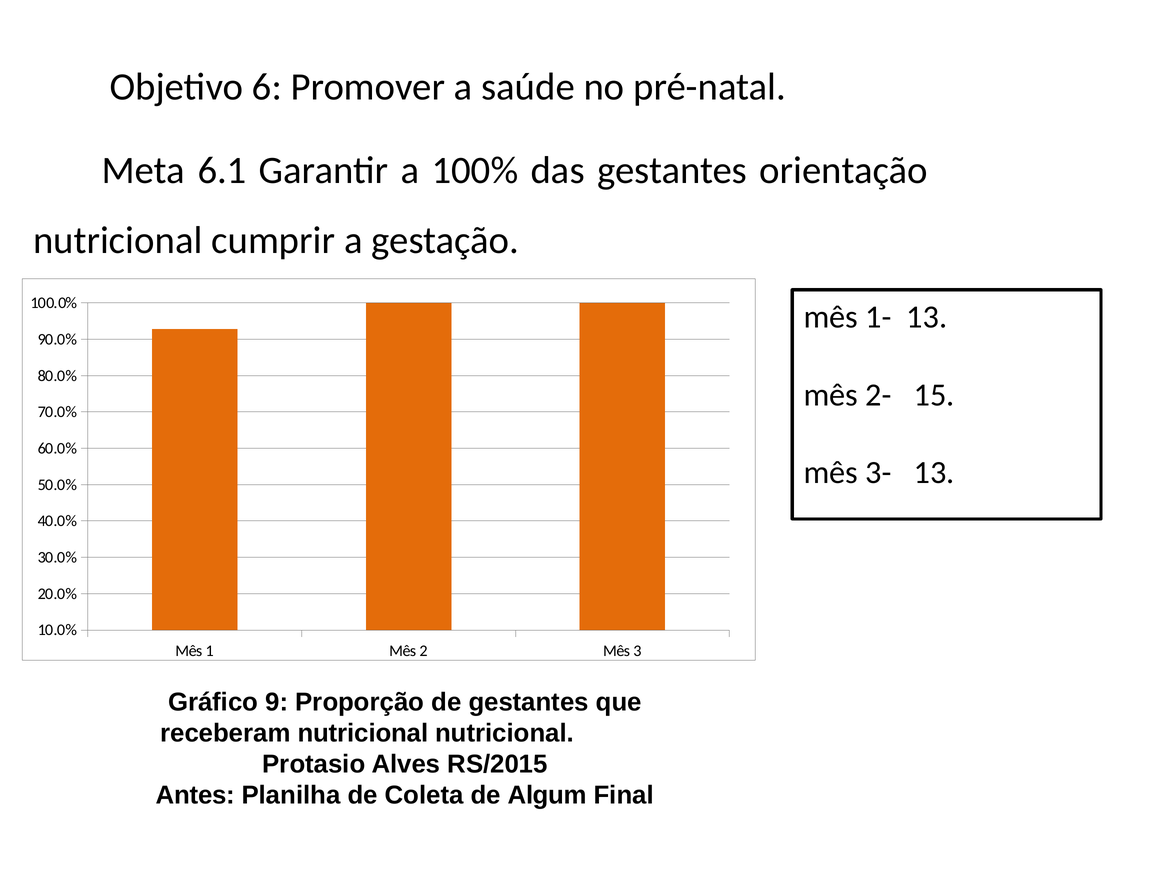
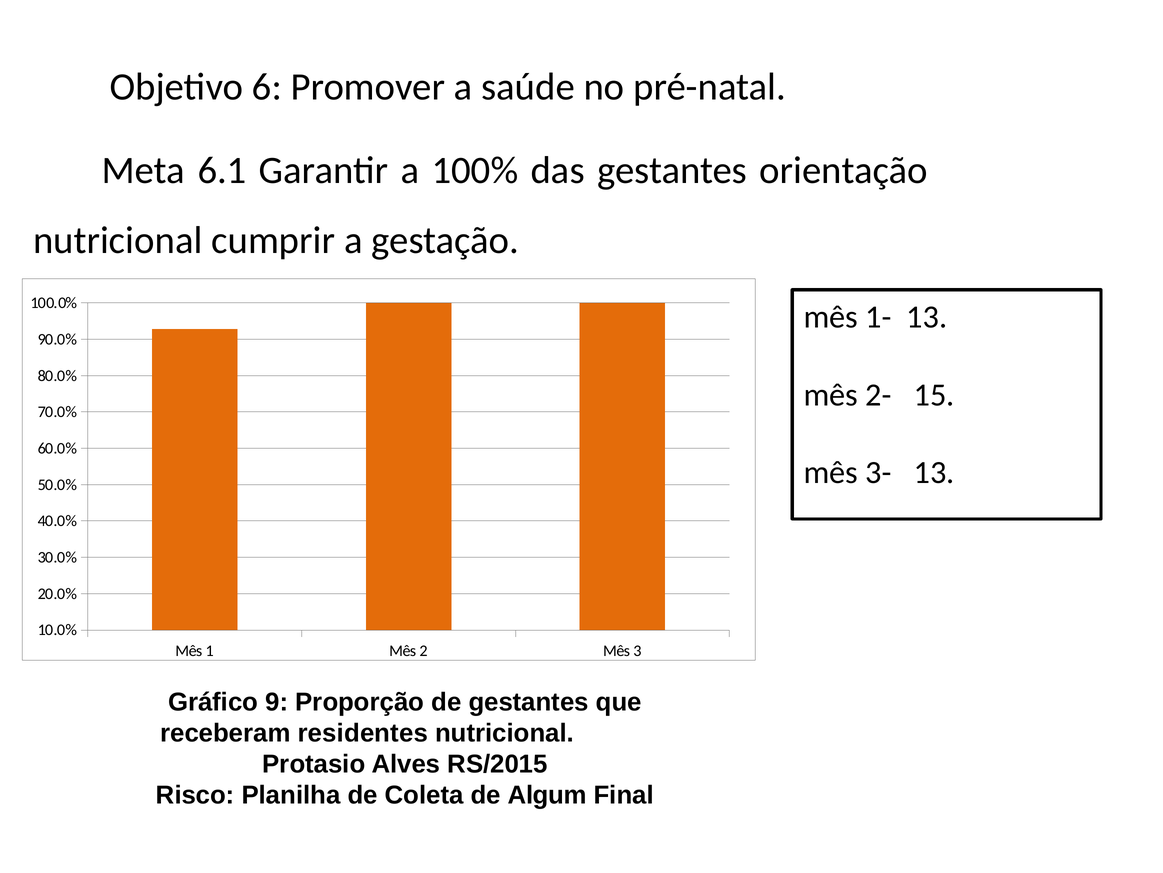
receberam nutricional: nutricional -> residentes
Antes: Antes -> Risco
